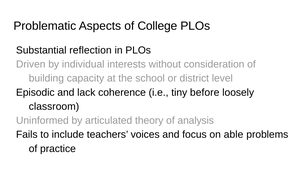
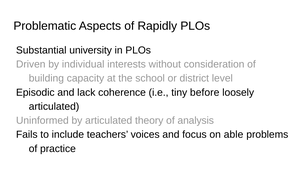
College: College -> Rapidly
reflection: reflection -> university
classroom at (54, 107): classroom -> articulated
